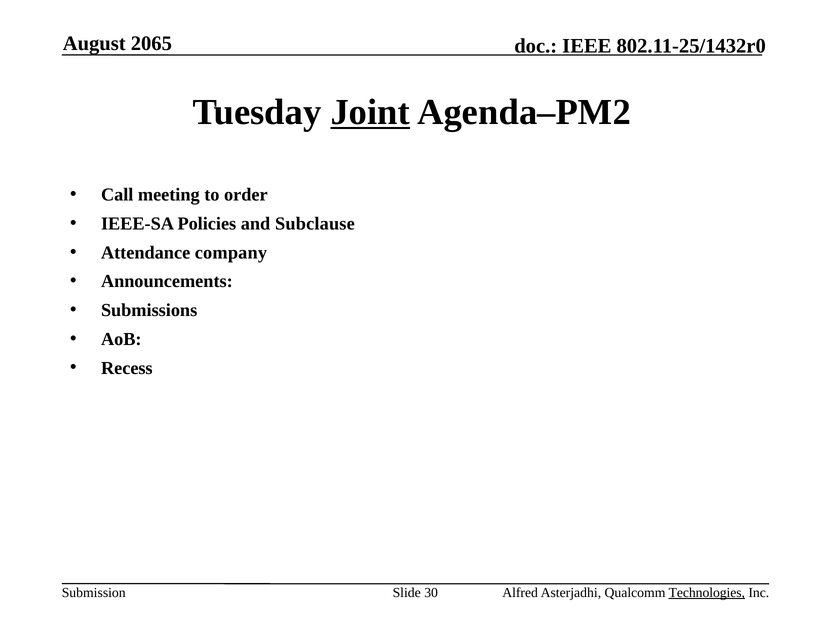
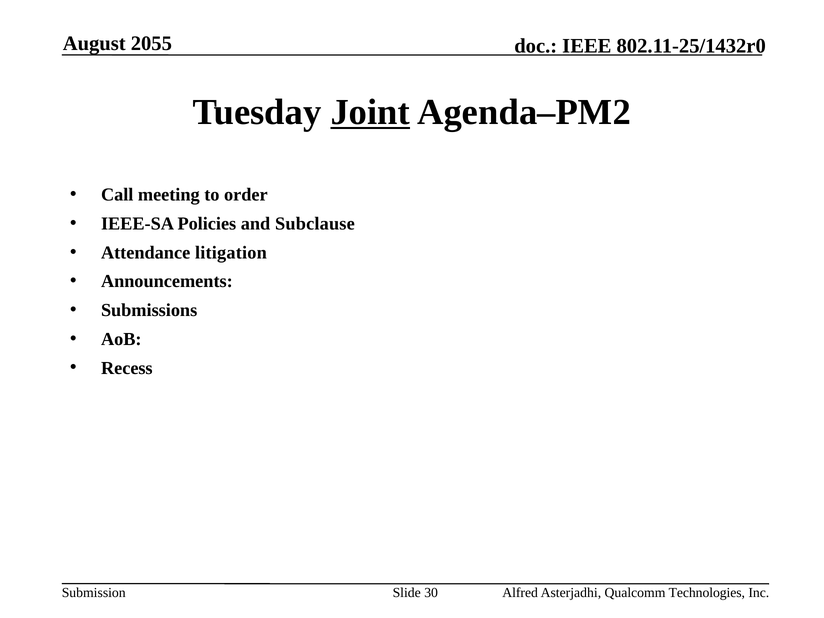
2065: 2065 -> 2055
company: company -> litigation
Technologies underline: present -> none
